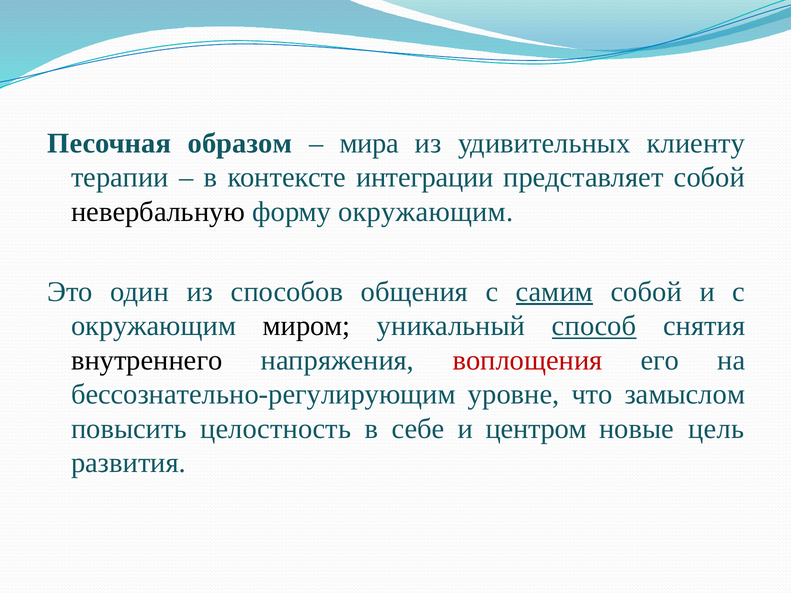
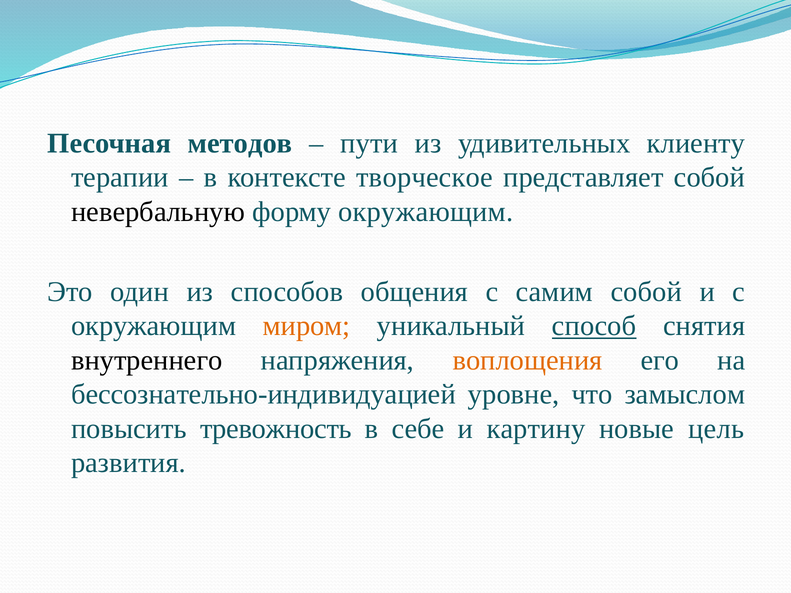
образом: образом -> методов
мира: мира -> пути
интеграции: интеграции -> творческое
самим underline: present -> none
миром colour: black -> orange
воплощения colour: red -> orange
бессознательно-регулирующим: бессознательно-регулирующим -> бессознательно-индивидуацией
целостность: целостность -> тревожность
центром: центром -> картину
